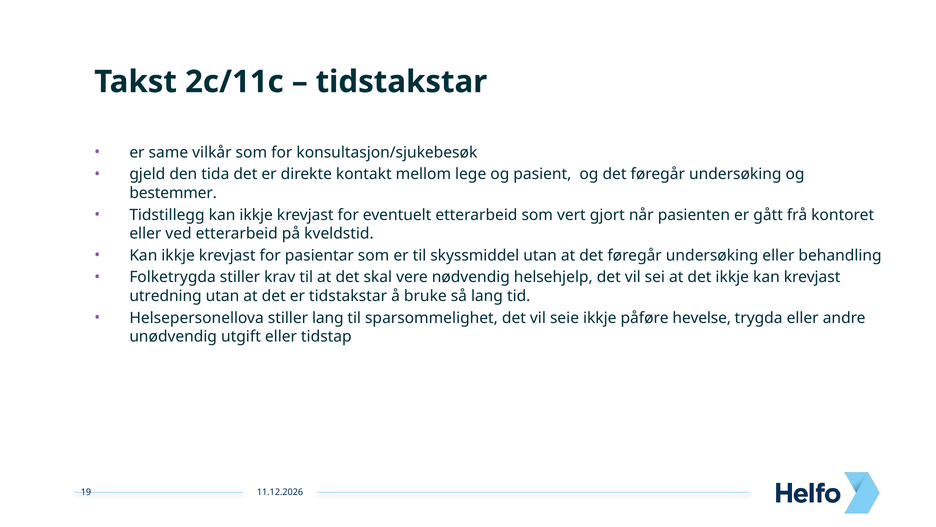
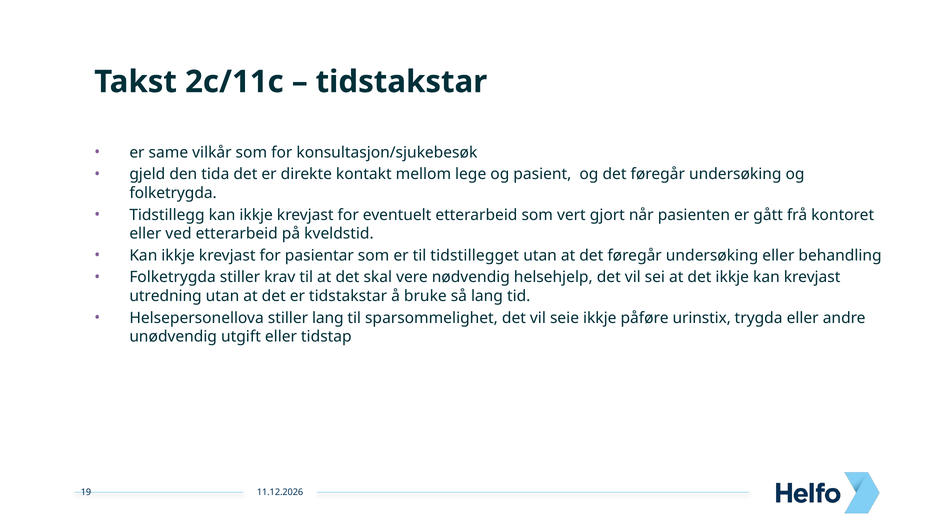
bestemmer at (173, 193): bestemmer -> folketrygda
skyssmiddel: skyssmiddel -> tidstillegget
hevelse: hevelse -> urinstix
